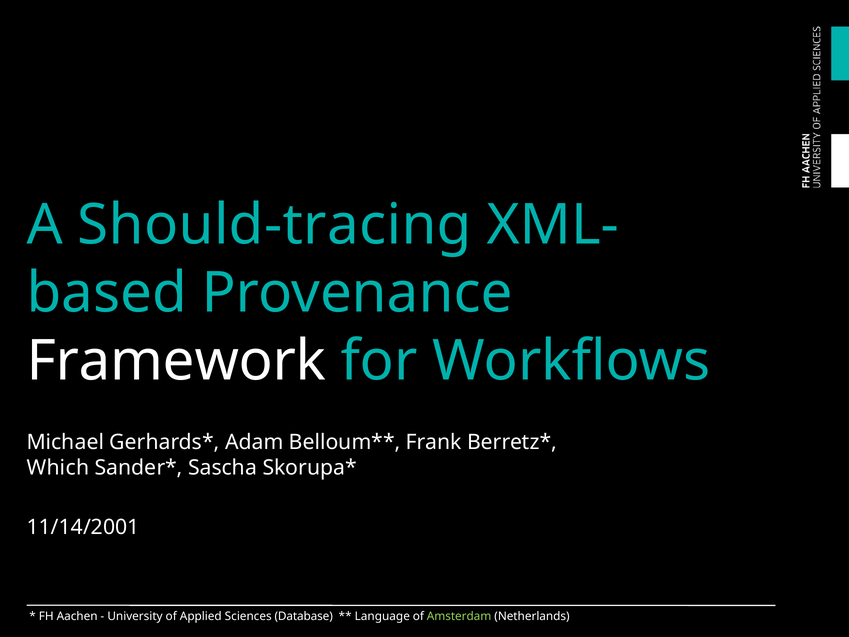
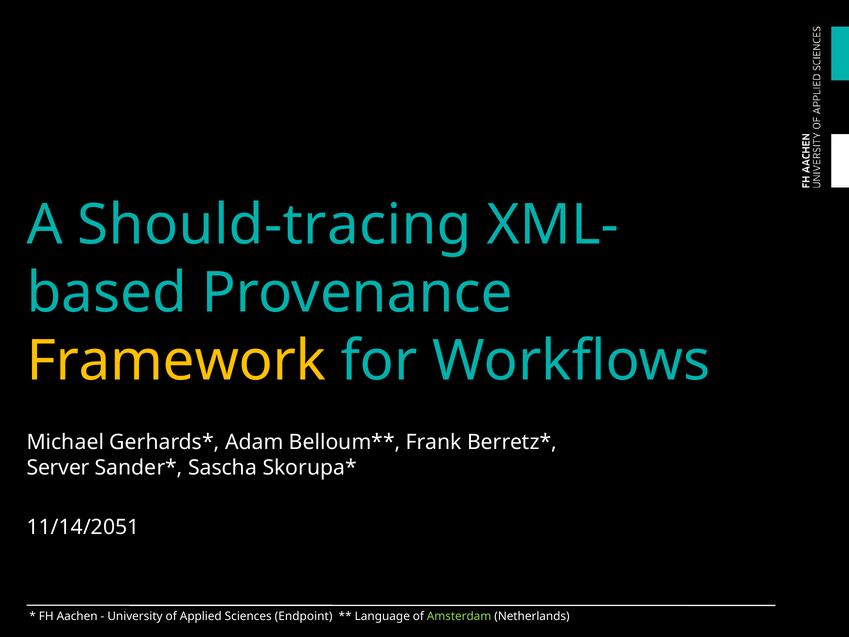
Framework colour: white -> yellow
Which: Which -> Server
11/14/2001: 11/14/2001 -> 11/14/2051
Database: Database -> Endpoint
